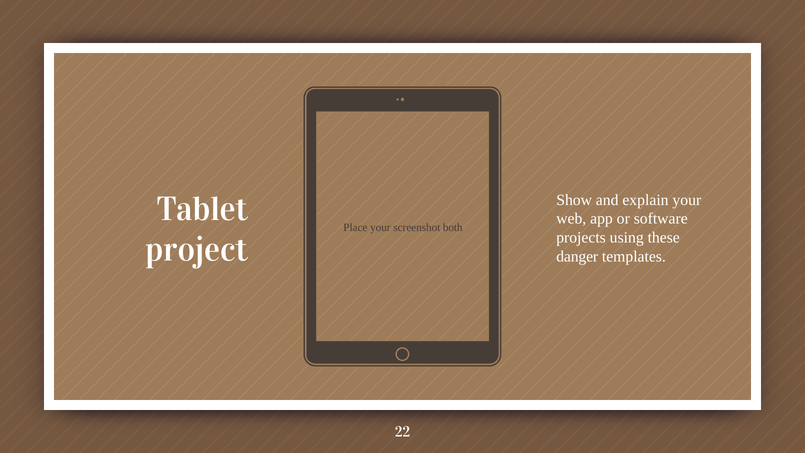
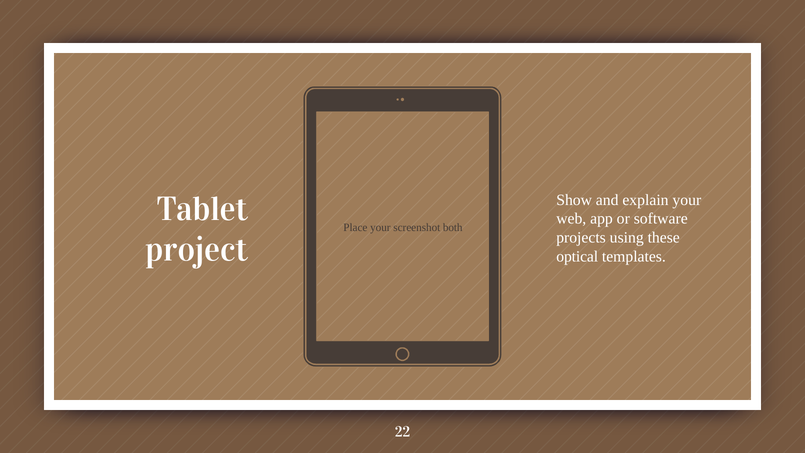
danger: danger -> optical
